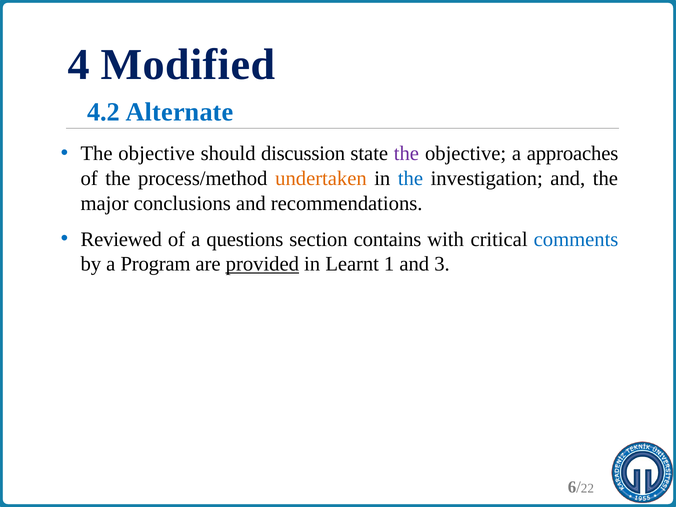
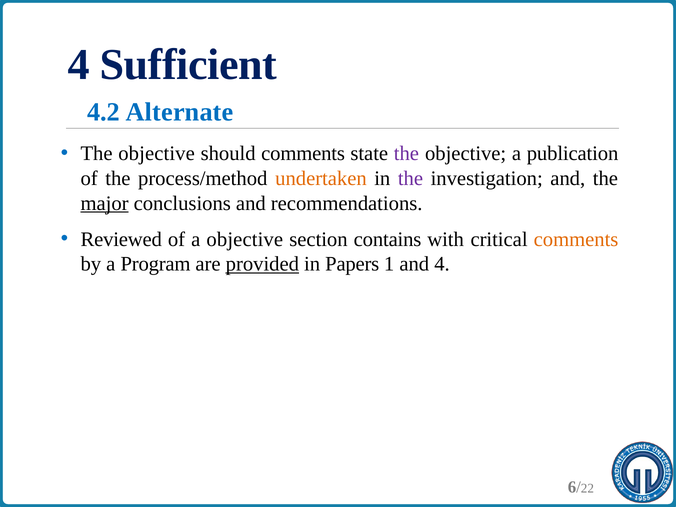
Modified: Modified -> Sufficient
should discussion: discussion -> comments
approaches: approaches -> publication
the at (410, 178) colour: blue -> purple
major underline: none -> present
a questions: questions -> objective
comments at (576, 239) colour: blue -> orange
Learnt: Learnt -> Papers
and 3: 3 -> 4
